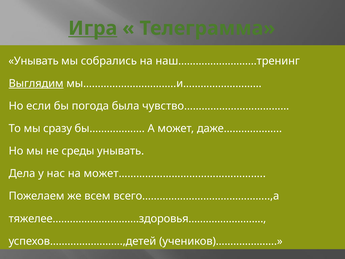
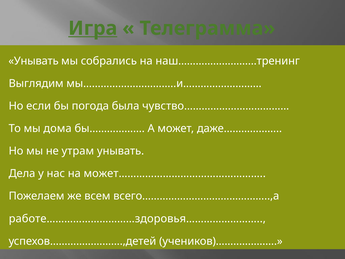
Выглядим underline: present -> none
сразу: сразу -> дома
среды: среды -> утрам
тяжелее…………………………здоровья……………………: тяжелее…………………………здоровья…………………… -> работе…………………………здоровья……………………
